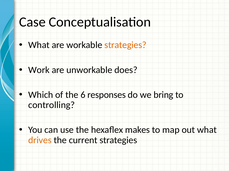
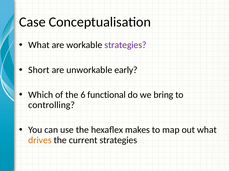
strategies at (125, 45) colour: orange -> purple
Work: Work -> Short
does: does -> early
responses: responses -> functional
